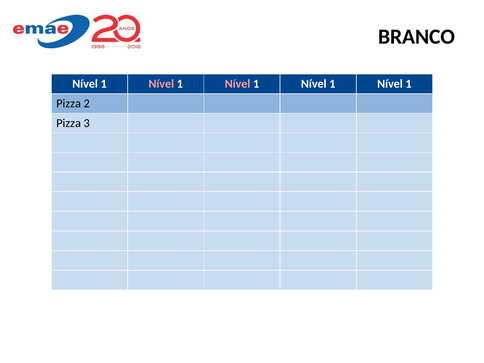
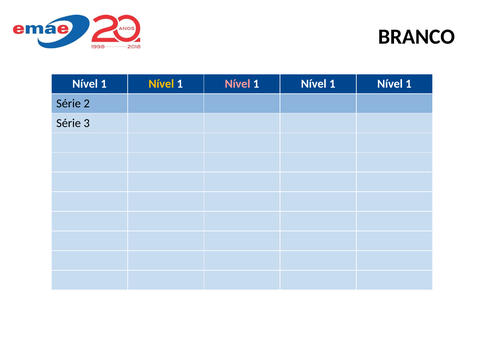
Nível at (161, 84) colour: pink -> yellow
Pizza at (69, 104): Pizza -> Série
Pizza at (69, 123): Pizza -> Série
